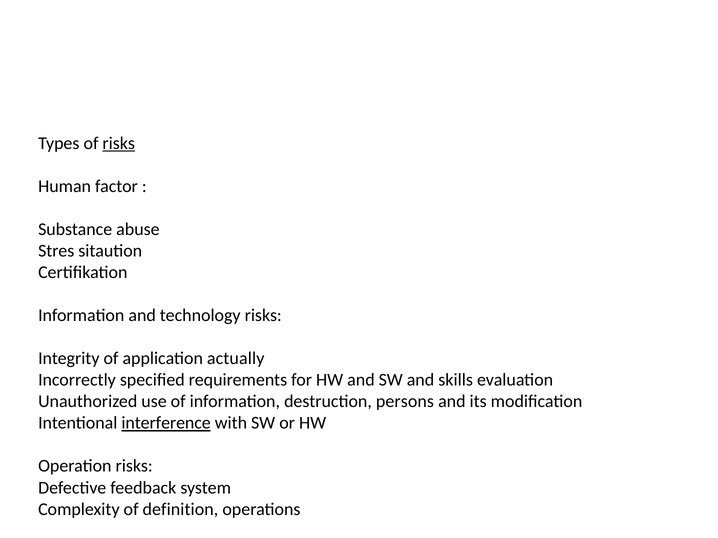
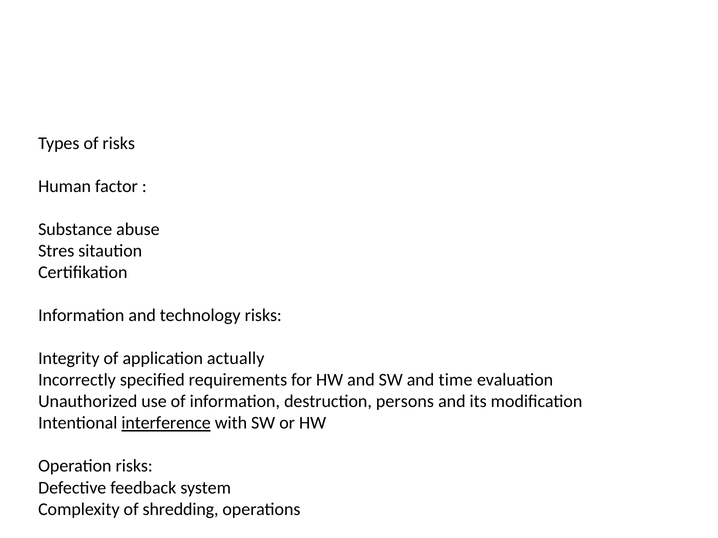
risks at (119, 143) underline: present -> none
skills: skills -> time
definition: definition -> shredding
